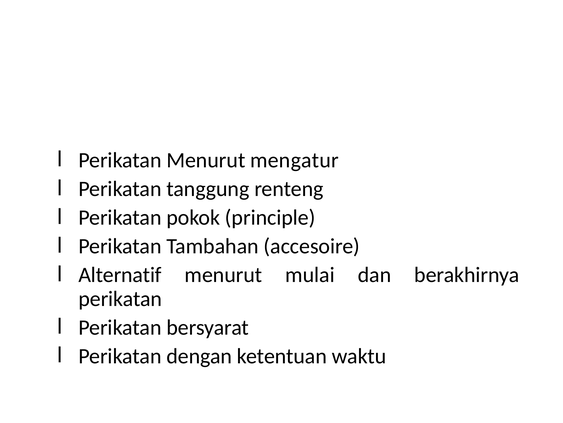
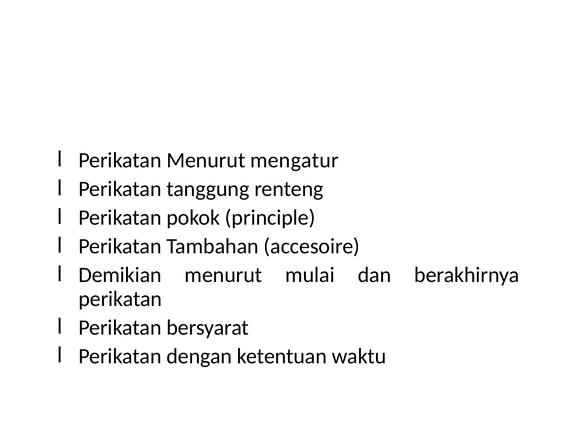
Alternatif: Alternatif -> Demikian
